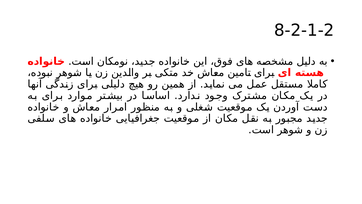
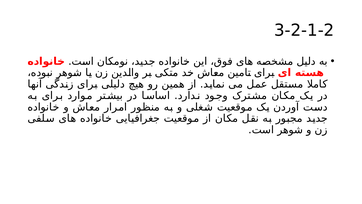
8-2-1-2: 8-2-1-2 -> 3-2-1-2
